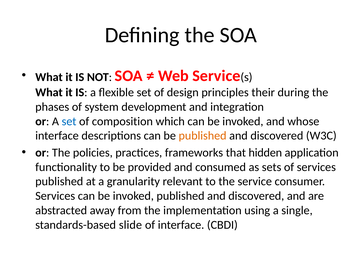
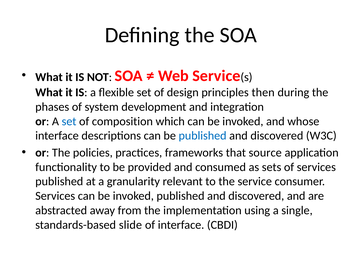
their: their -> then
published at (203, 136) colour: orange -> blue
hidden: hidden -> source
